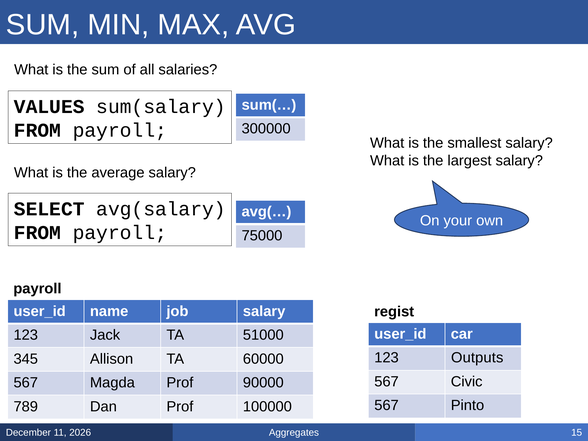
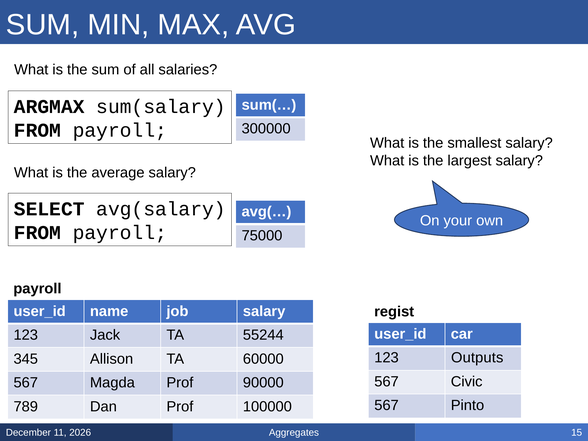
VALUES: VALUES -> ARGMAX
51000: 51000 -> 55244
